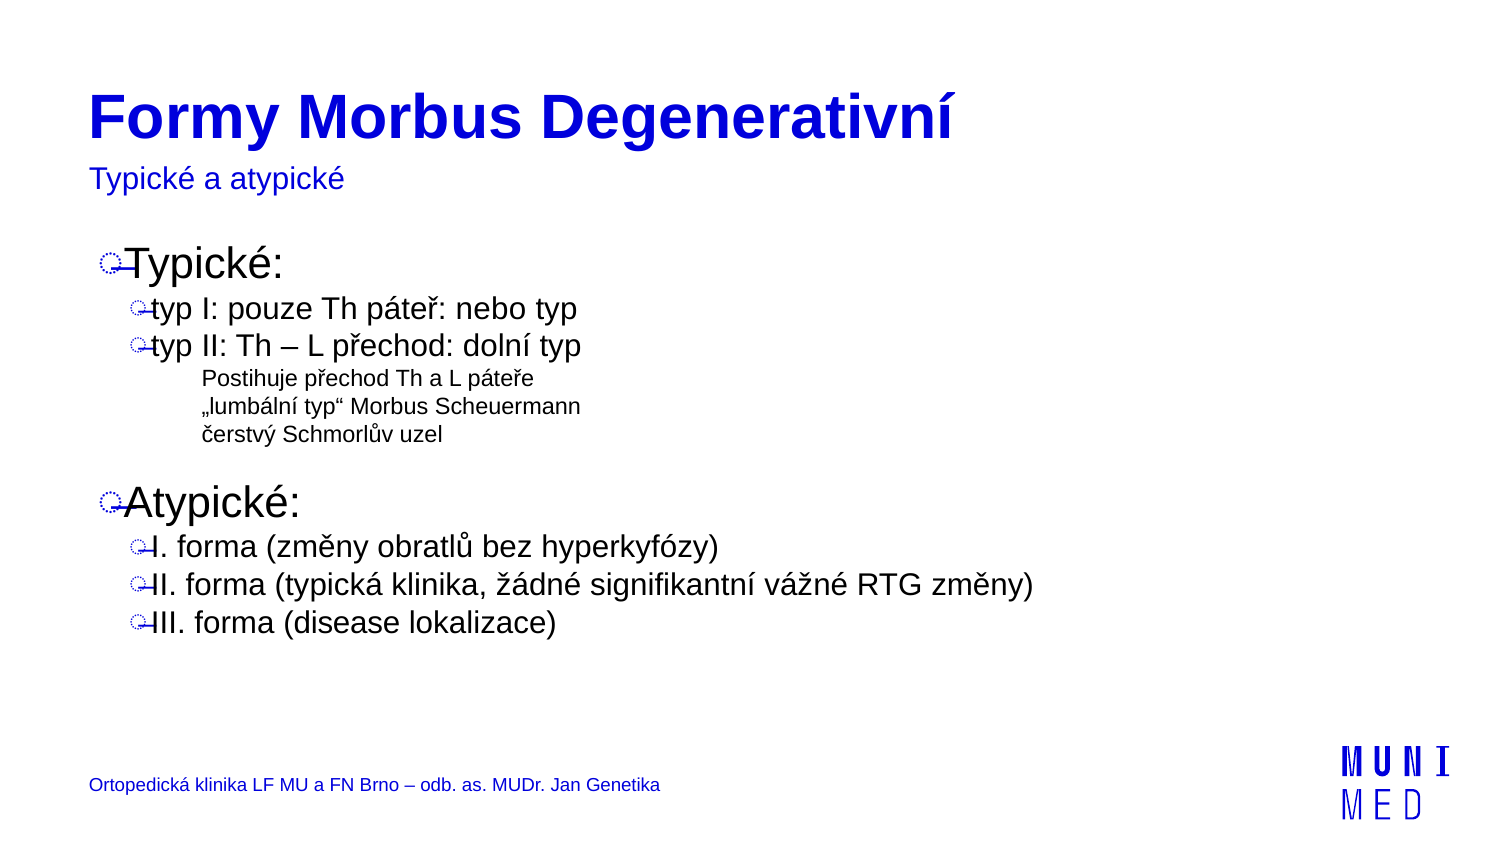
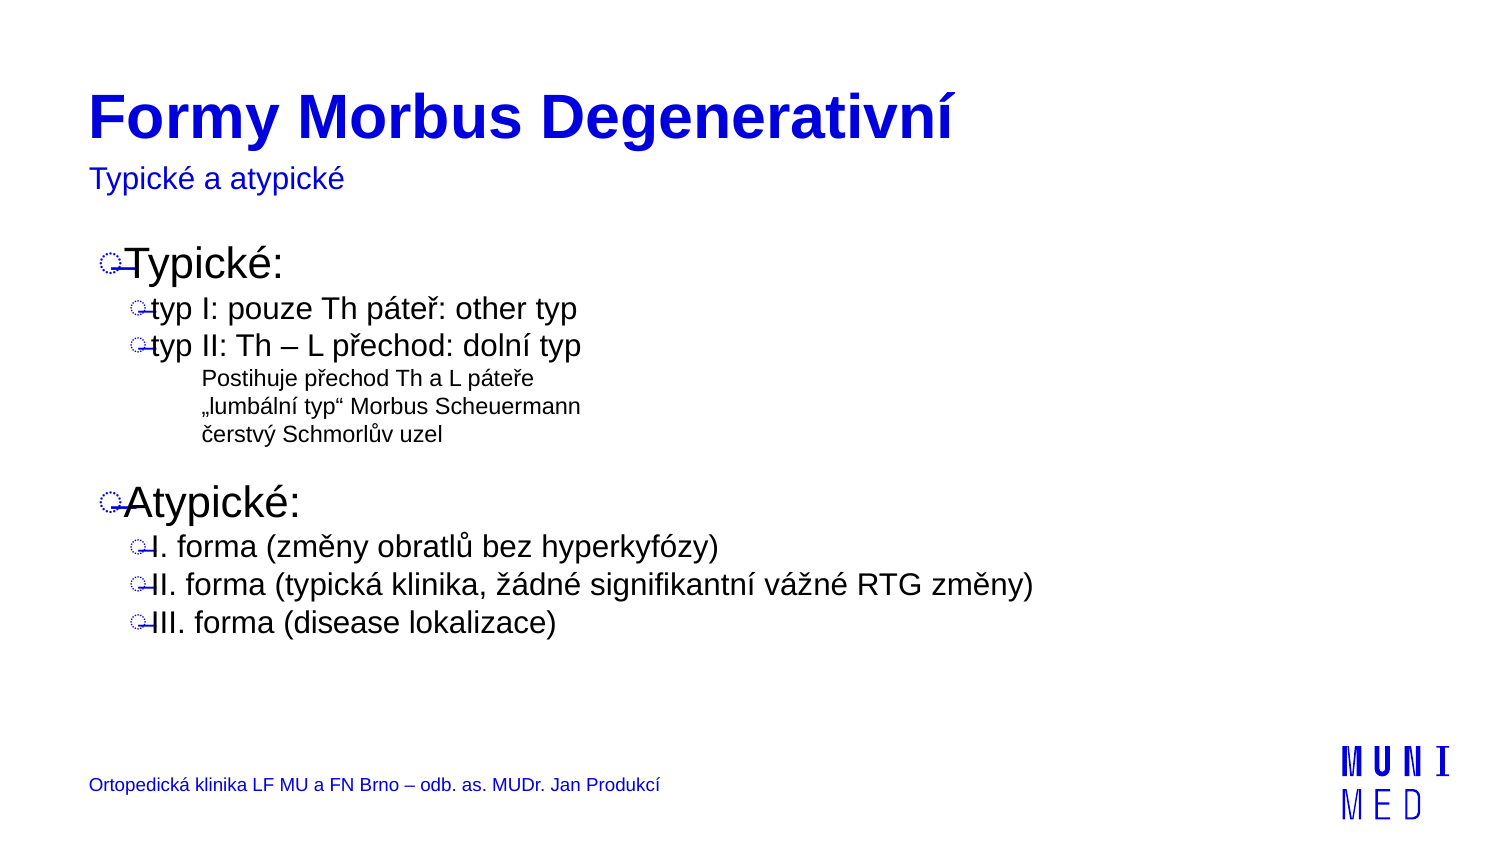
nebo: nebo -> other
Genetika: Genetika -> Produkcí
